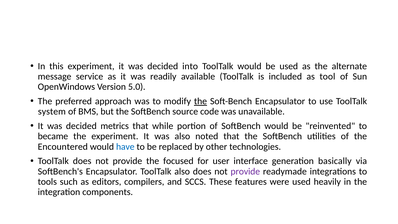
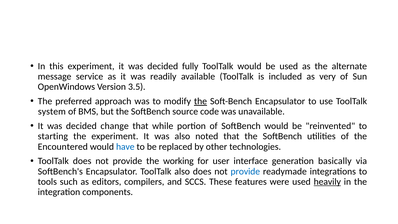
into: into -> fully
tool: tool -> very
5.0: 5.0 -> 3.5
metrics: metrics -> change
became: became -> starting
focused: focused -> working
provide at (245, 171) colour: purple -> blue
heavily underline: none -> present
